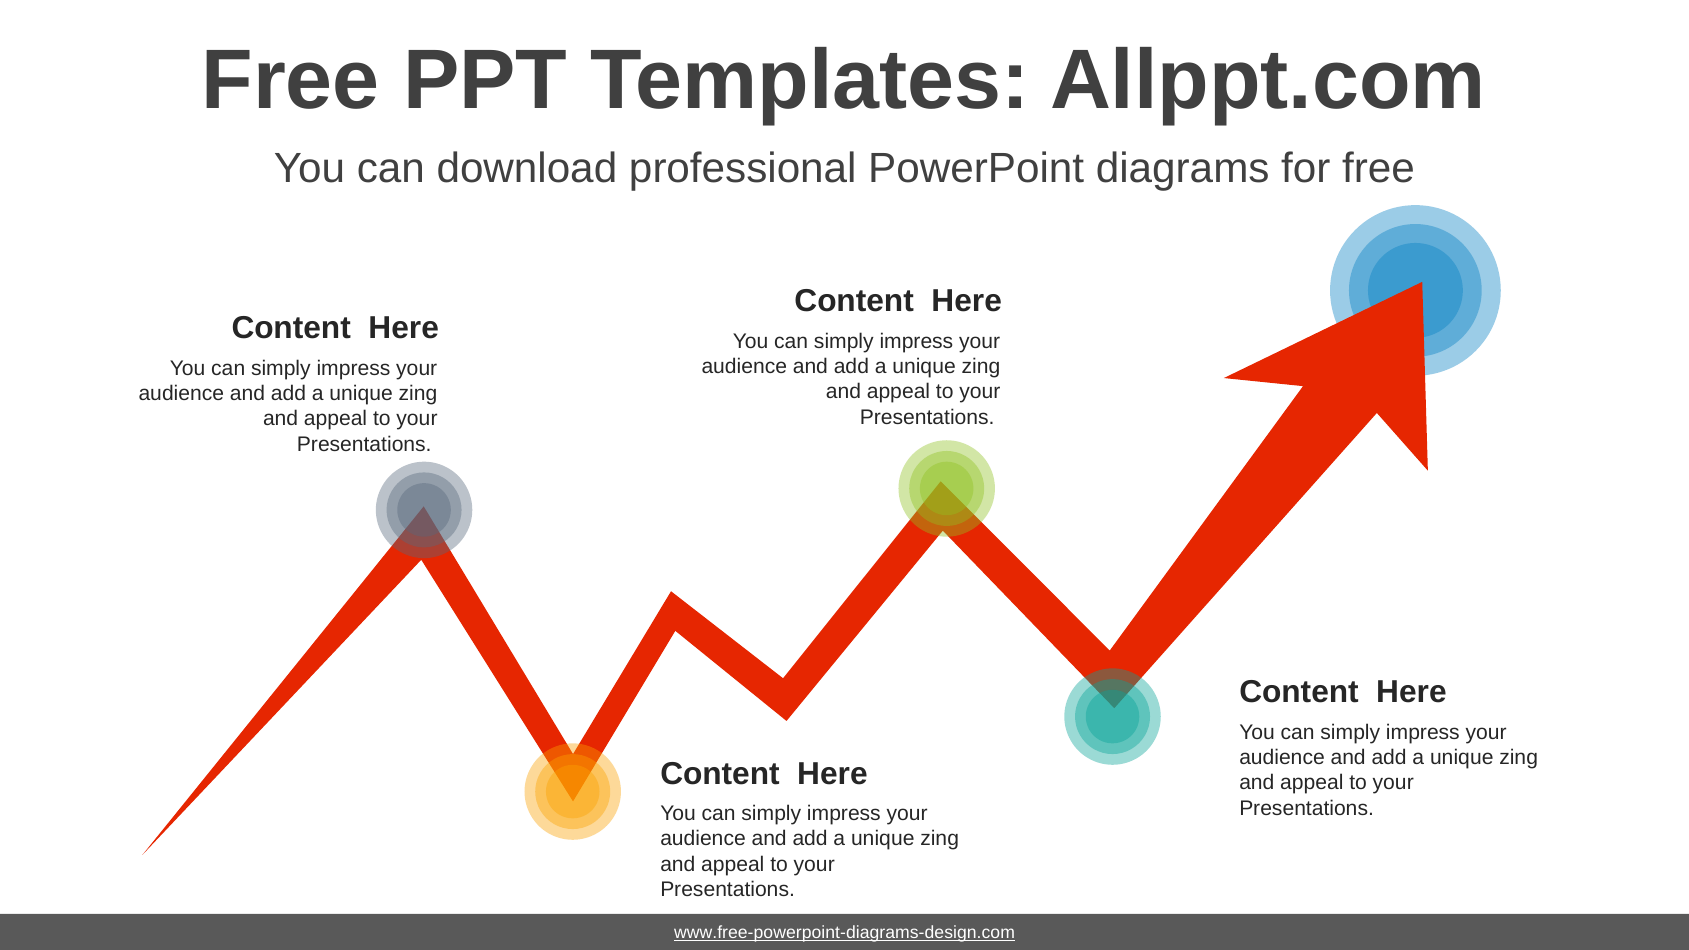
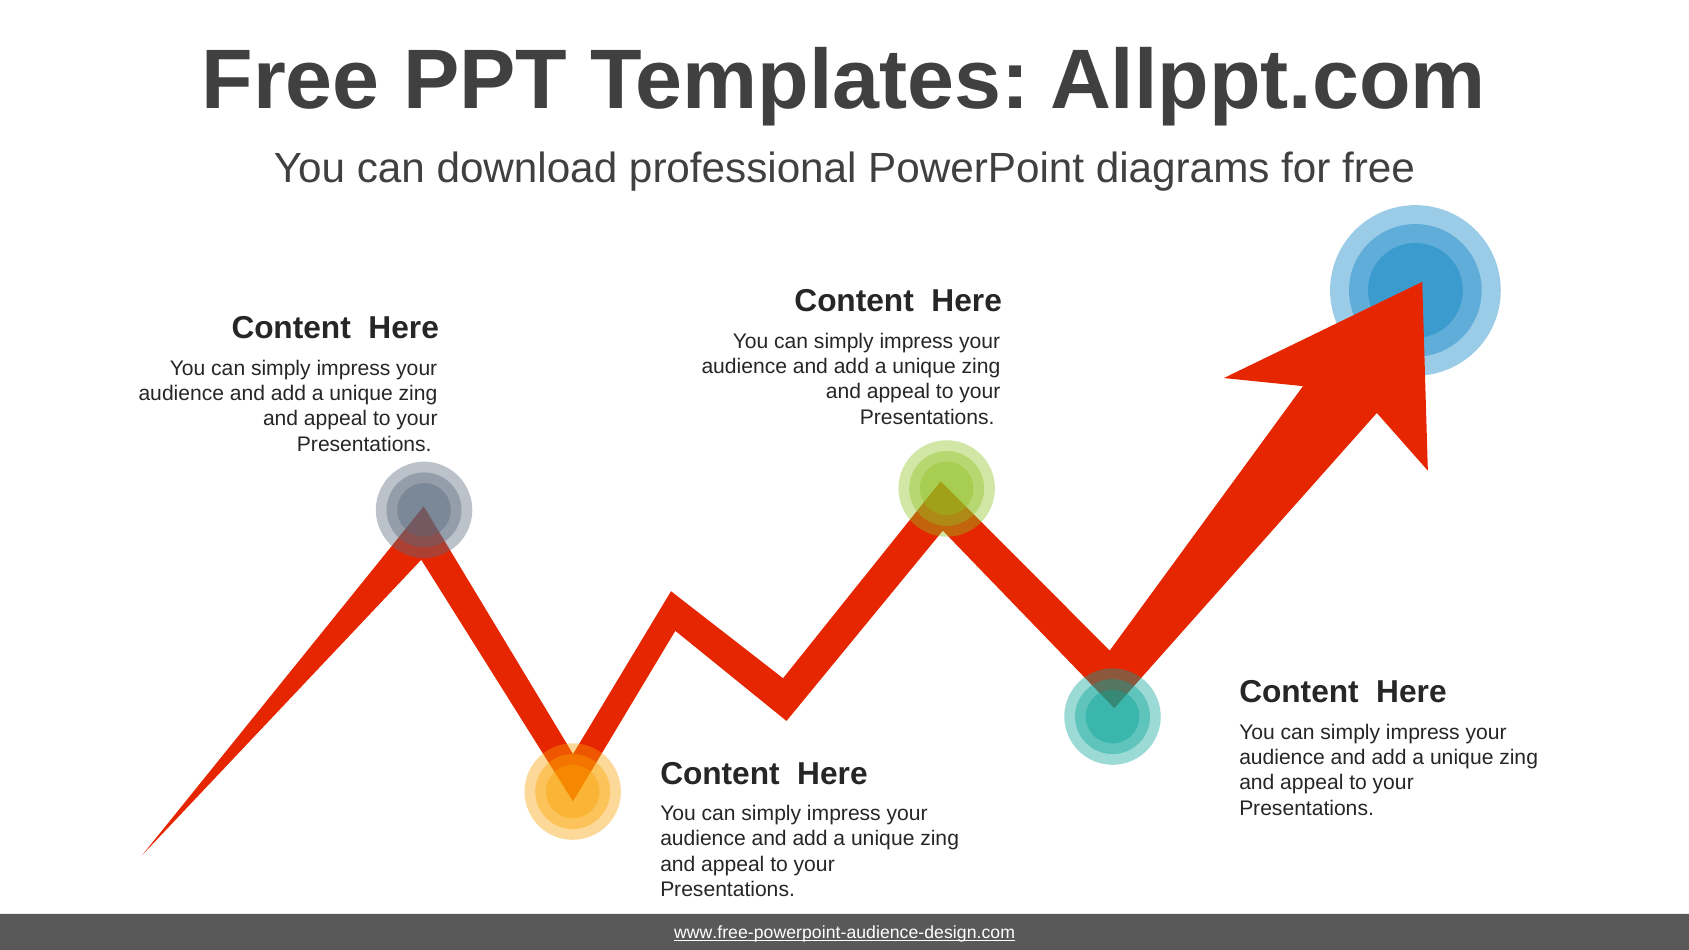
www.free-powerpoint-diagrams-design.com: www.free-powerpoint-diagrams-design.com -> www.free-powerpoint-audience-design.com
